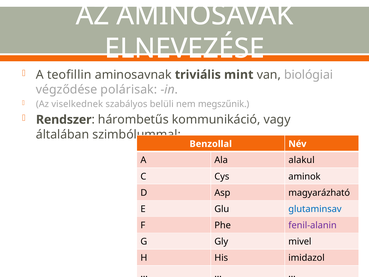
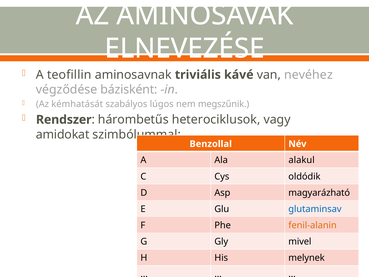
mint: mint -> kávé
biológiai: biológiai -> nevéhez
polárisak: polárisak -> bázisként
viselkednek: viselkednek -> kémhatását
belüli: belüli -> lúgos
kommunikáció: kommunikáció -> heterociklusok
általában: általában -> amidokat
aminok: aminok -> oldódik
fenil-alanin colour: purple -> orange
imidazol: imidazol -> melynek
